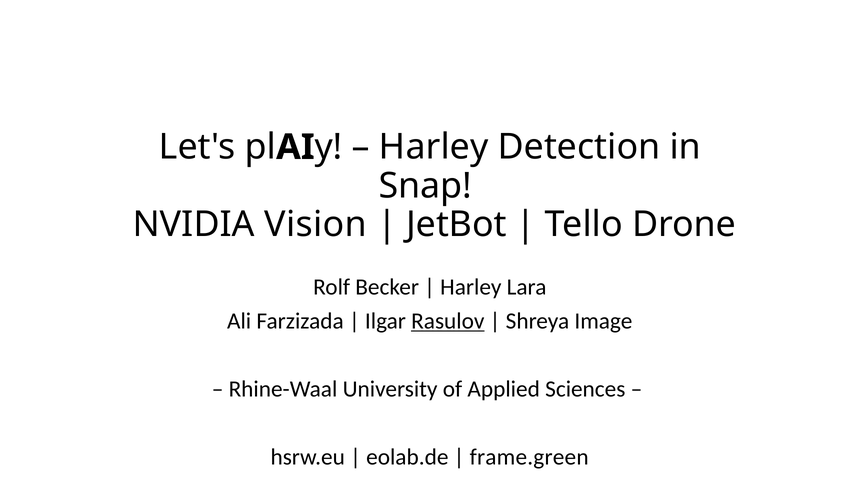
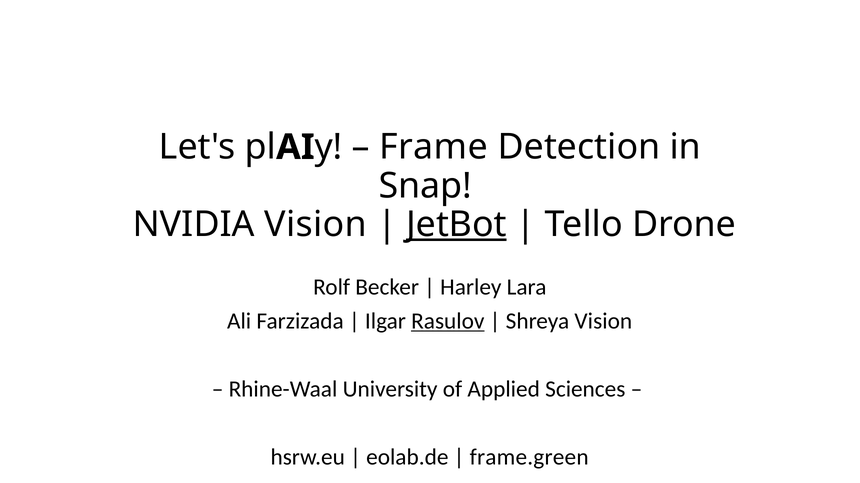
Harley at (434, 147): Harley -> Frame
JetBot underline: none -> present
Shreya Image: Image -> Vision
